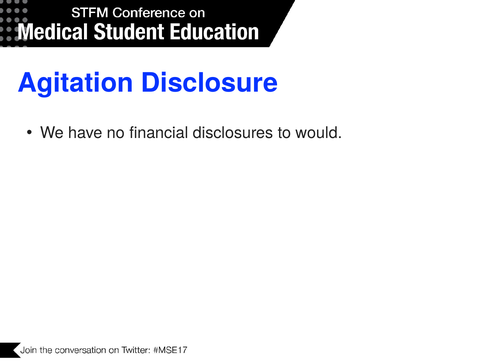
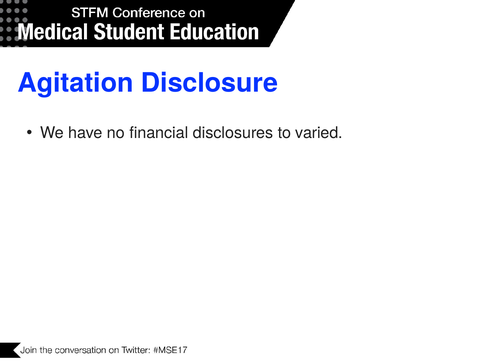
would: would -> varied
